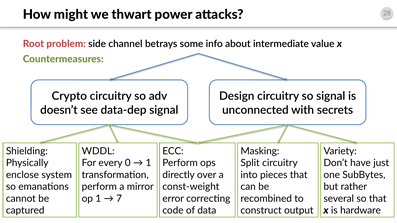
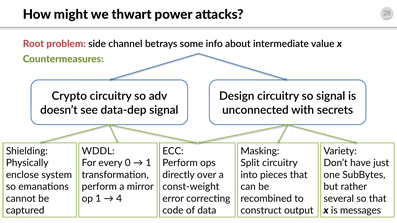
7: 7 -> 4
hardware: hardware -> messages
